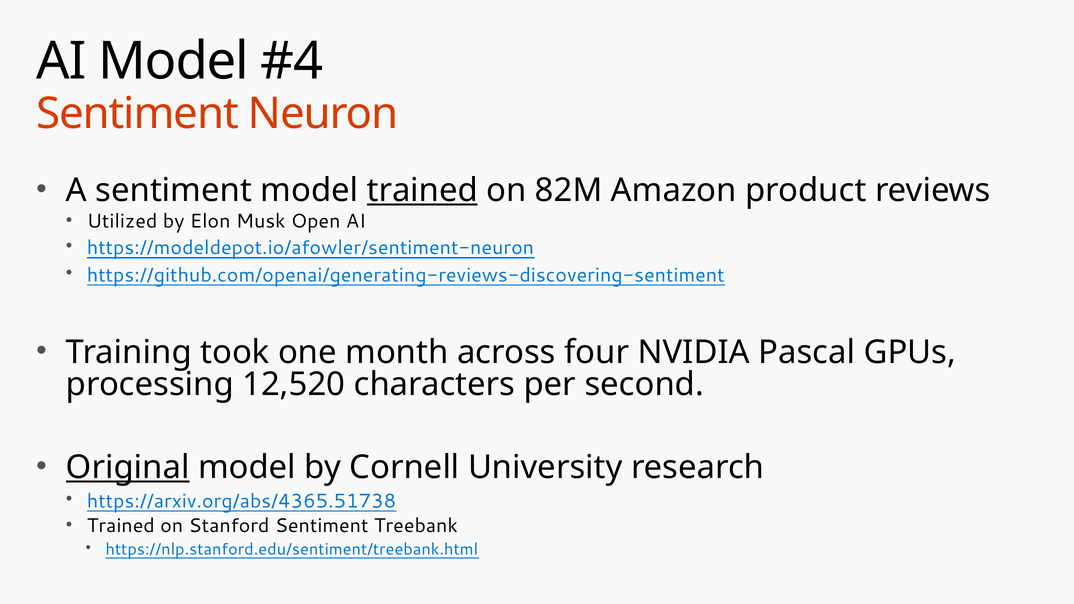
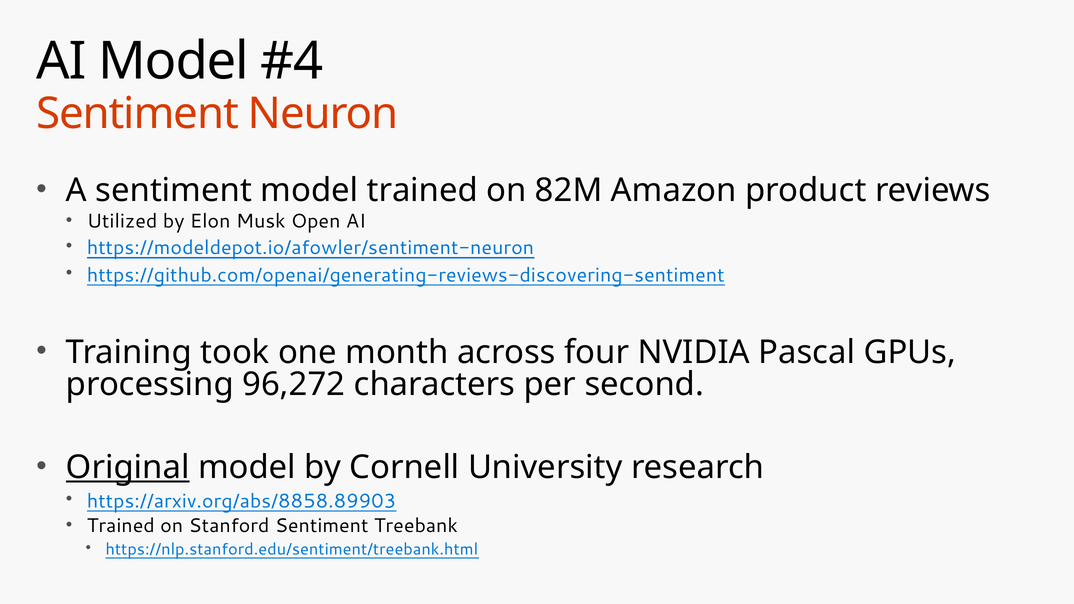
trained at (422, 190) underline: present -> none
12,520: 12,520 -> 96,272
https://arxiv.org/abs/4365.51738: https://arxiv.org/abs/4365.51738 -> https://arxiv.org/abs/8858.89903
